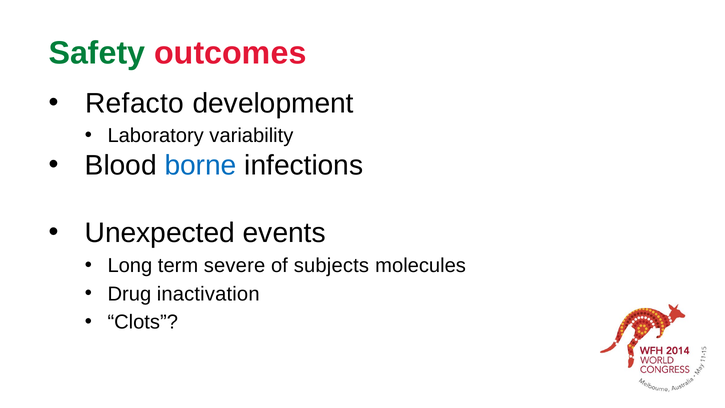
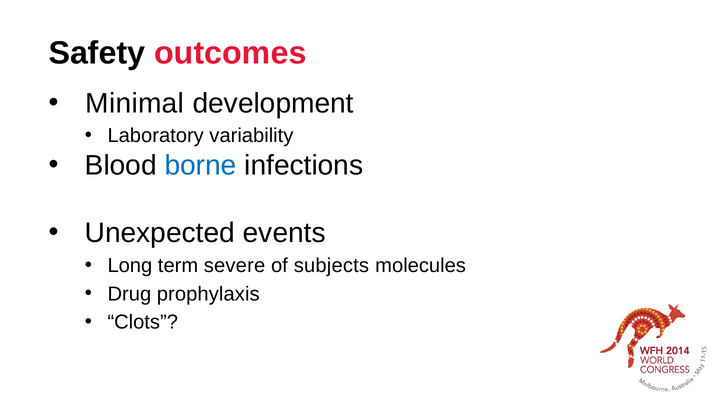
Safety colour: green -> black
Refacto: Refacto -> Minimal
inactivation: inactivation -> prophylaxis
